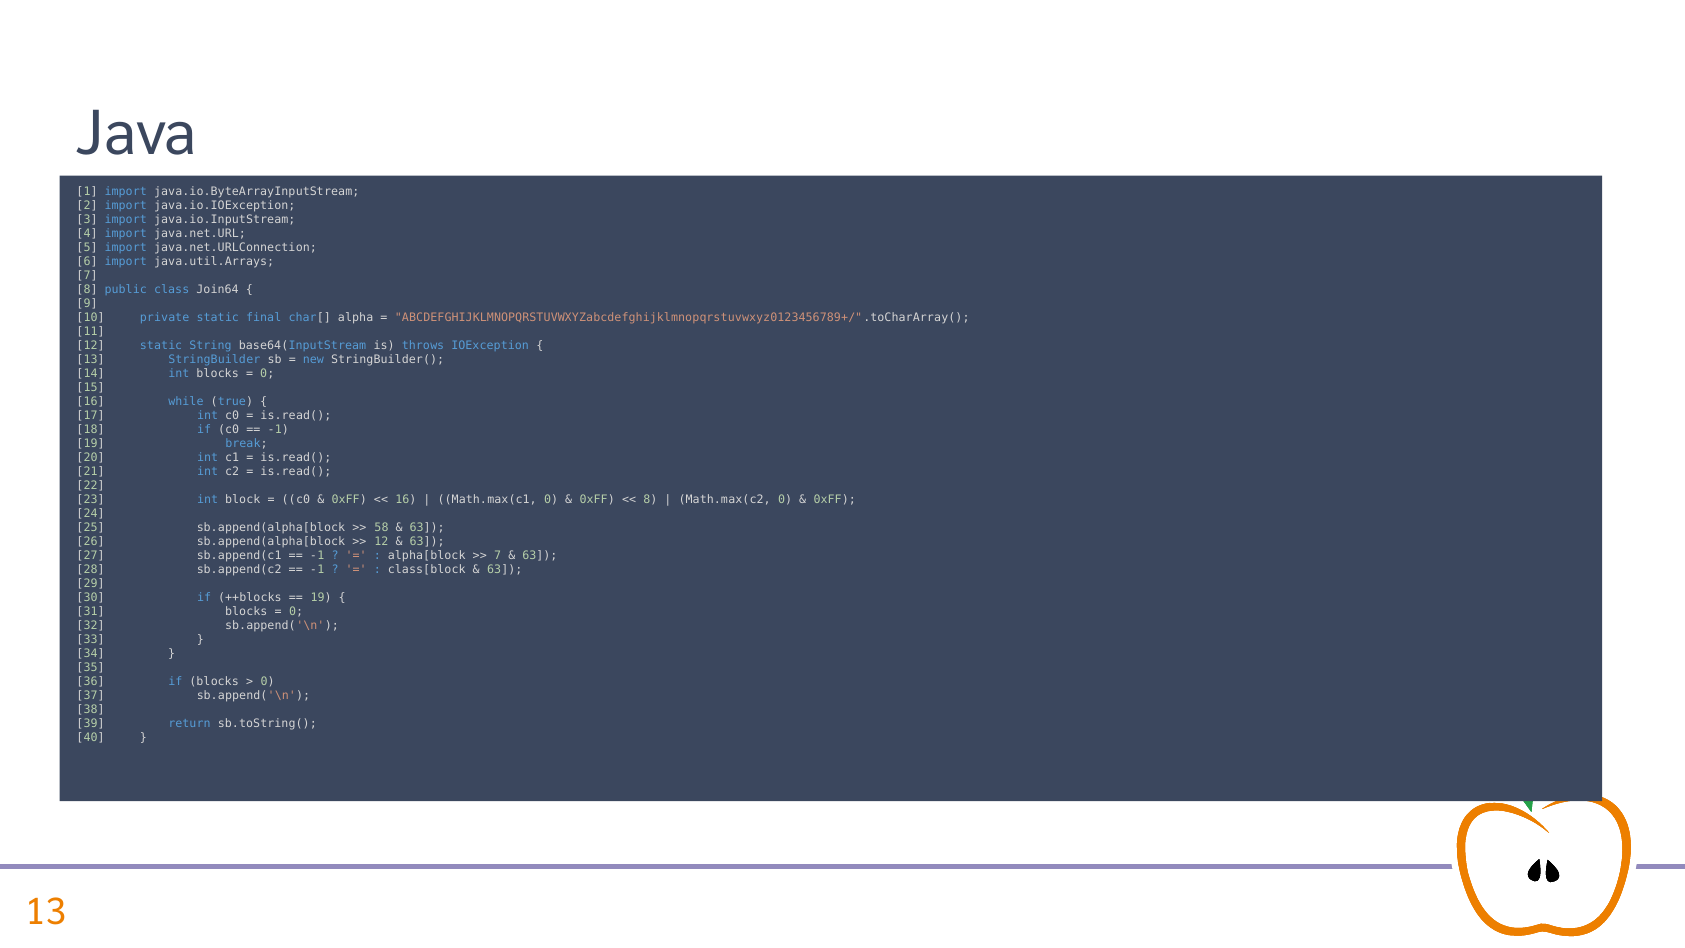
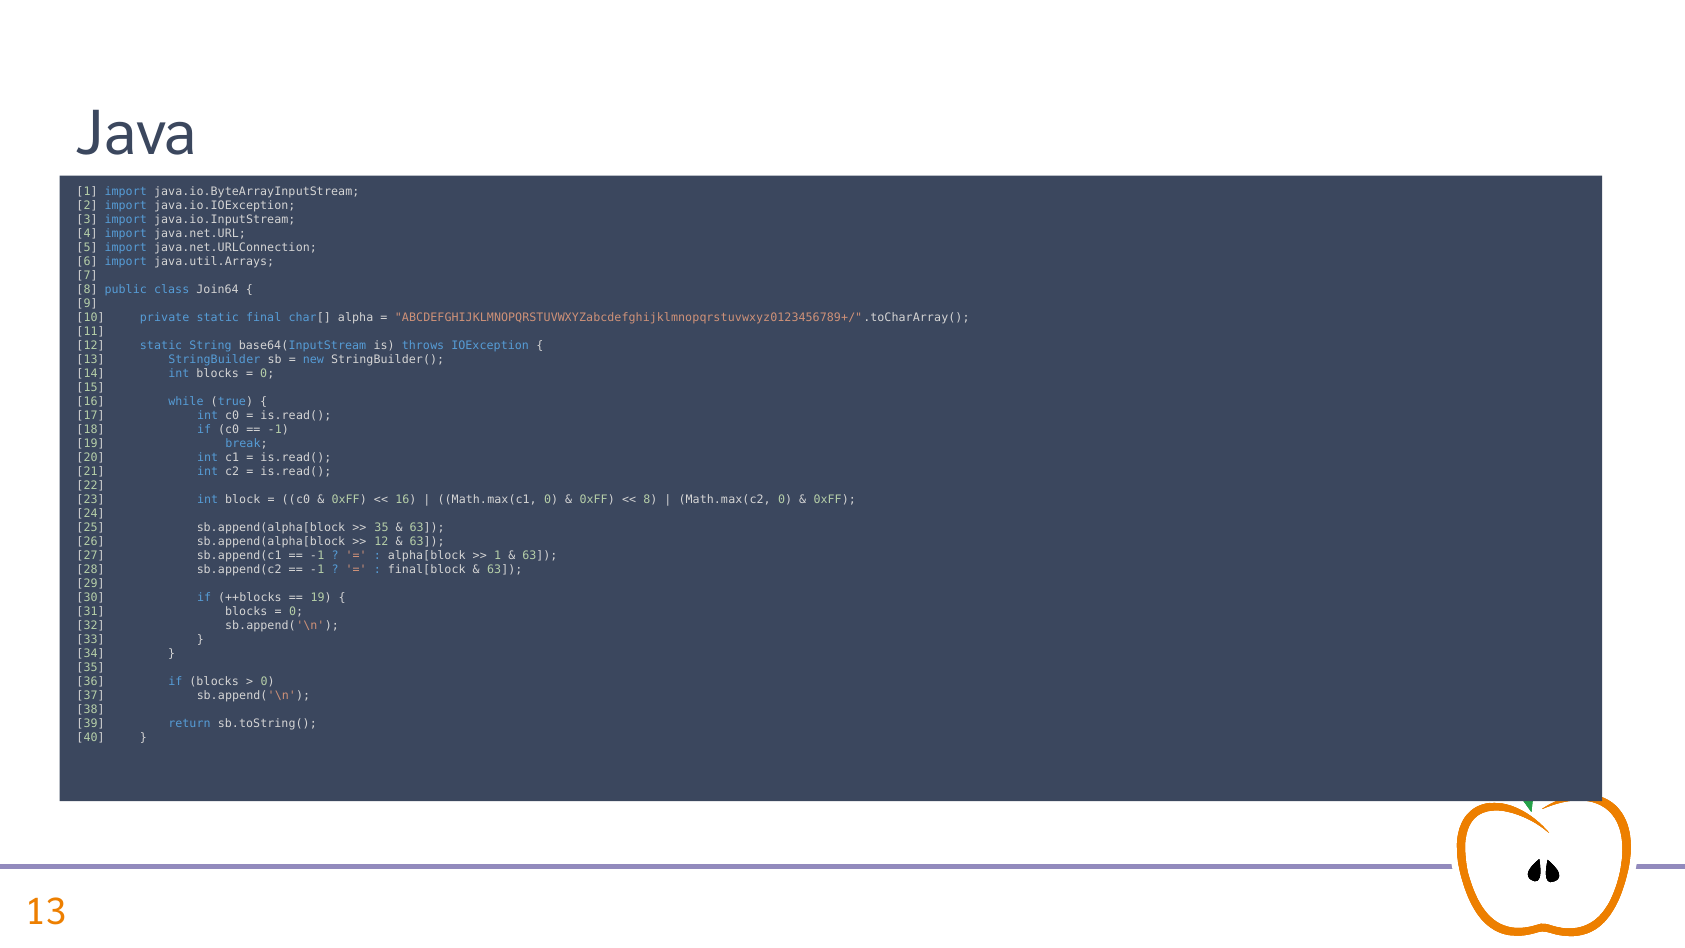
58 at (382, 528): 58 -> 35
7 at (498, 556): 7 -> 1
class[block: class[block -> final[block
